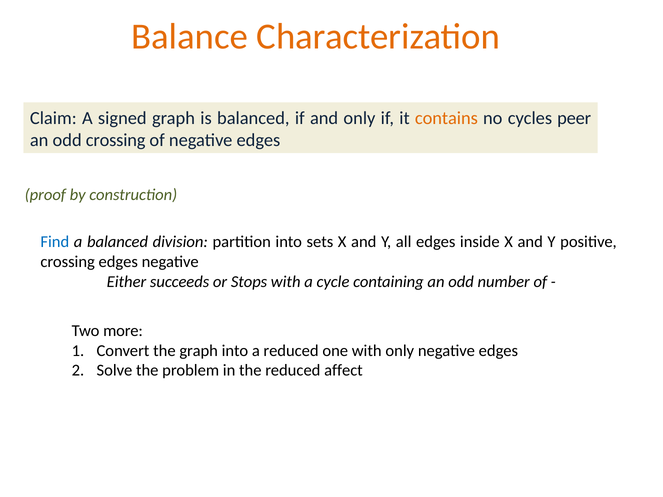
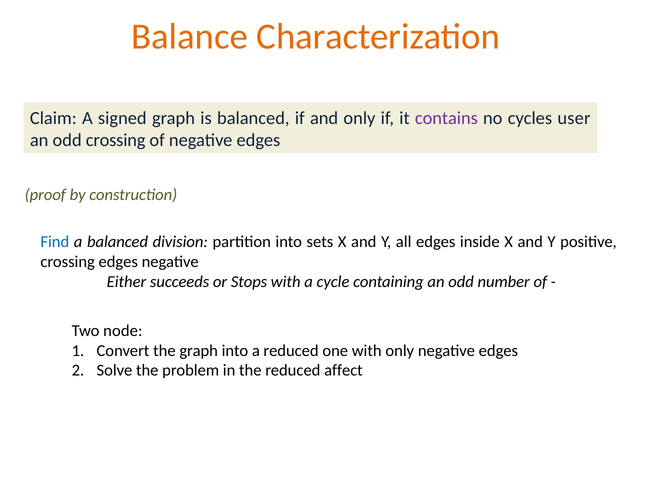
contains colour: orange -> purple
peer: peer -> user
more: more -> node
